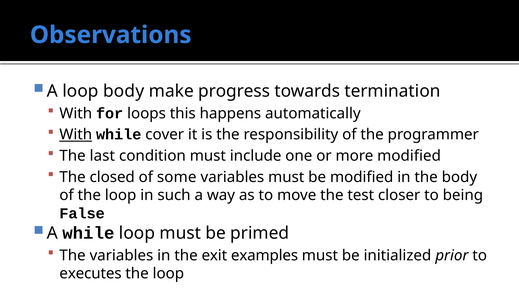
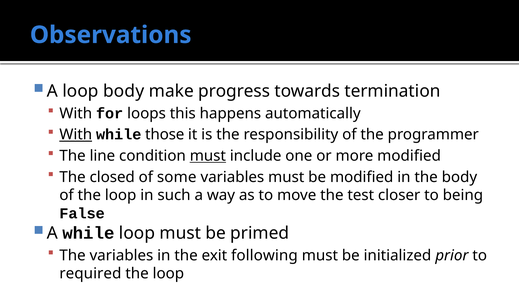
cover: cover -> those
last: last -> line
must at (208, 156) underline: none -> present
examples: examples -> following
executes: executes -> required
